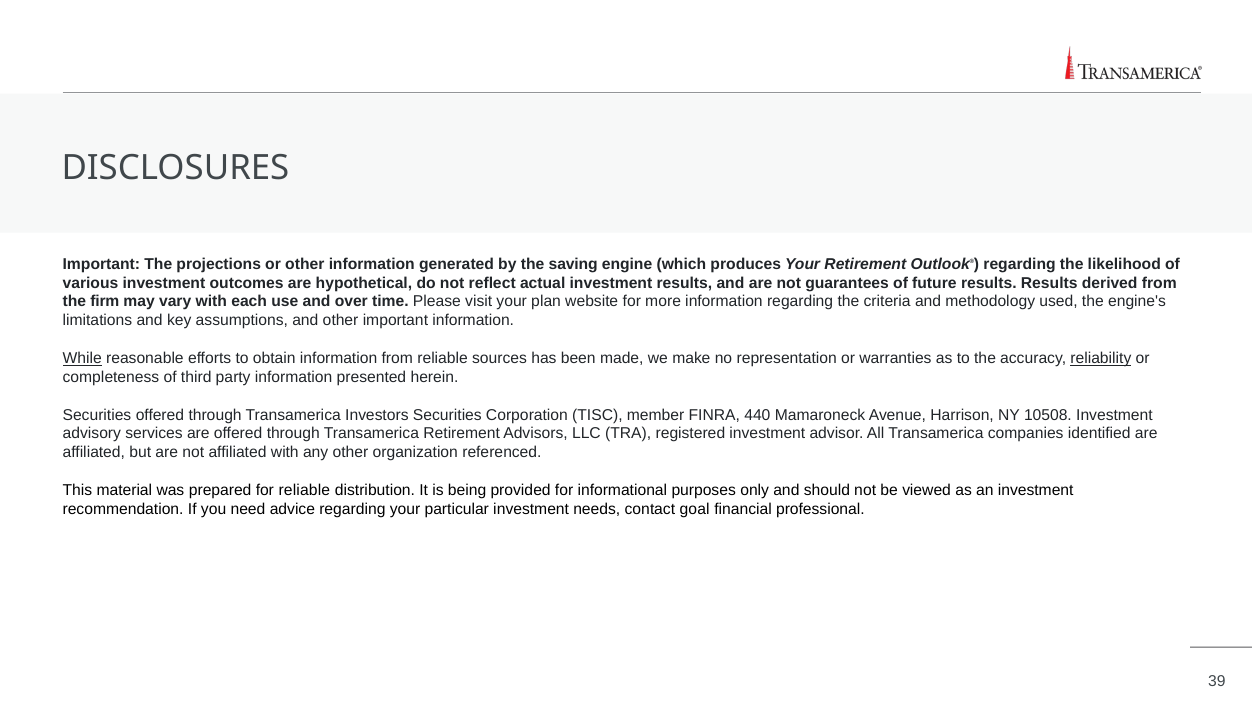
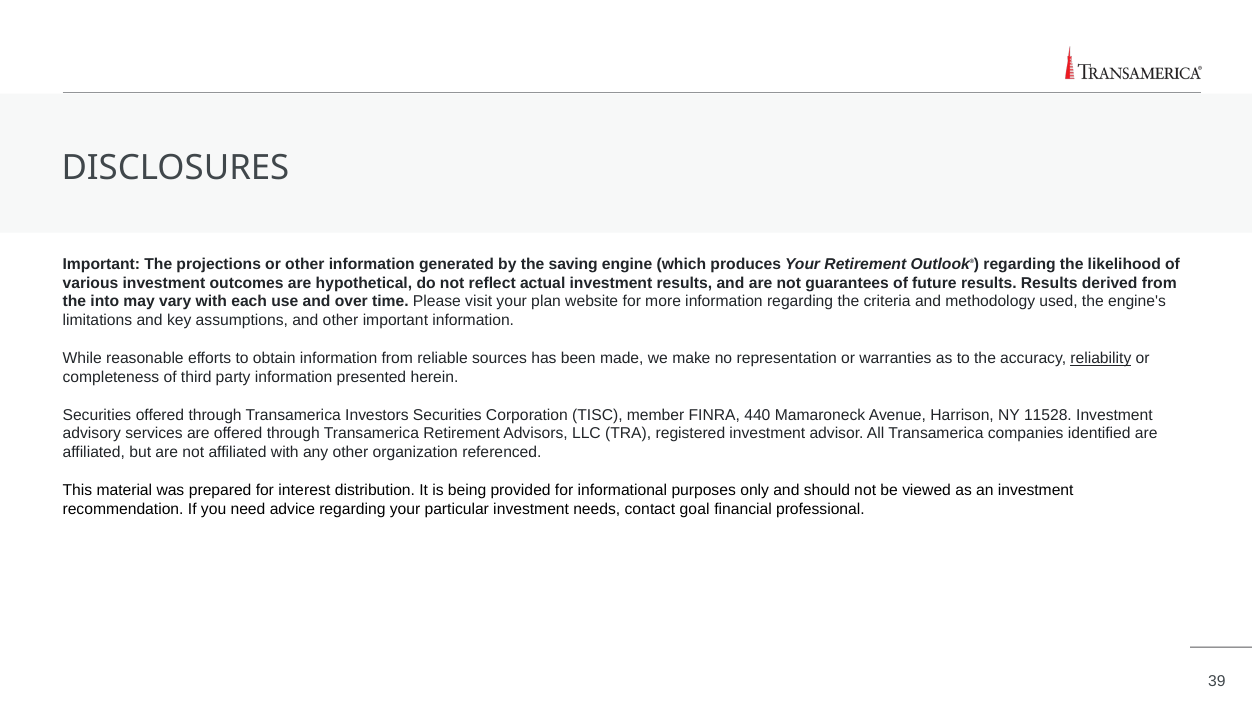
firm: firm -> into
While underline: present -> none
10508: 10508 -> 11528
for reliable: reliable -> interest
